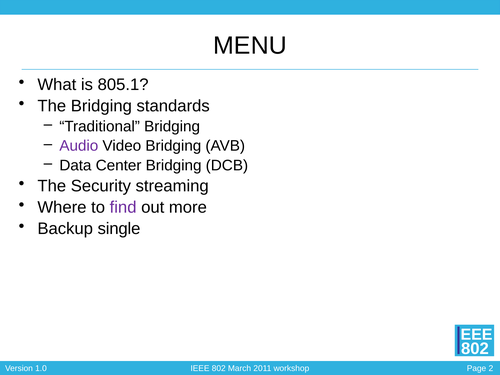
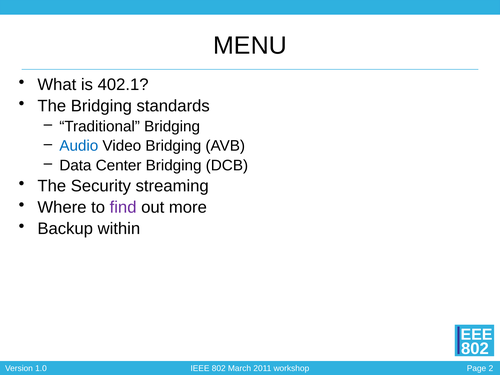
805.1: 805.1 -> 402.1
Audio colour: purple -> blue
single: single -> within
